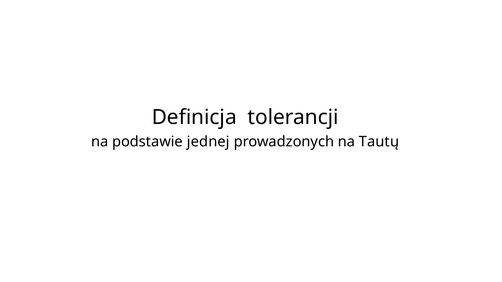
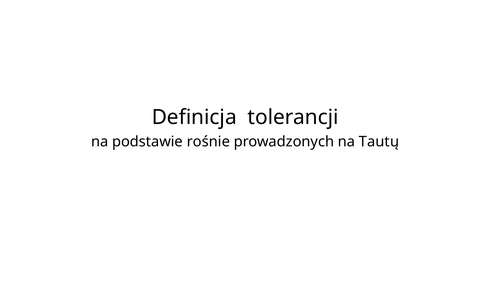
jednej: jednej -> rośnie
